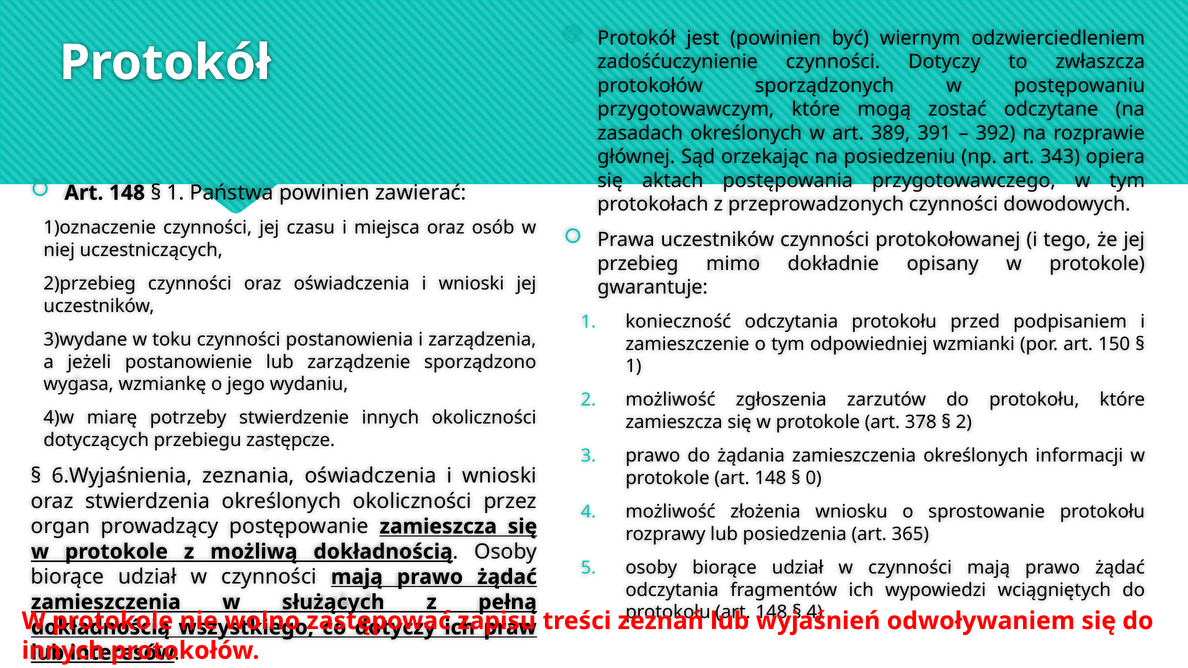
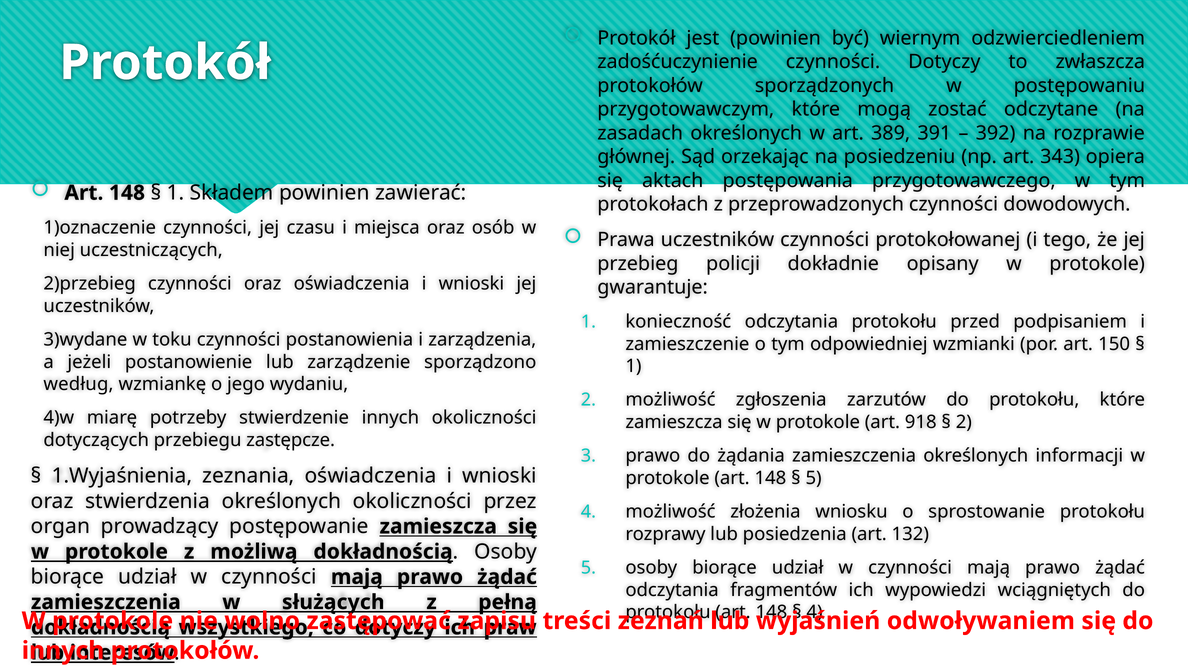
Państwa: Państwa -> Składem
mimo: mimo -> policji
wygasa: wygasa -> według
378: 378 -> 918
6.Wyjaśnienia: 6.Wyjaśnienia -> 1.Wyjaśnienia
0 at (814, 478): 0 -> 5
365: 365 -> 132
